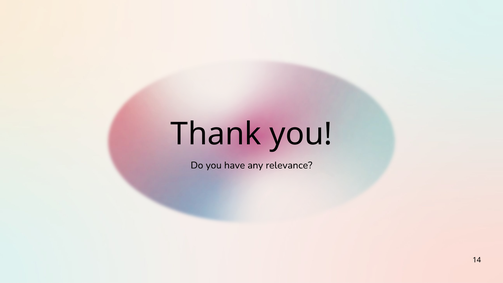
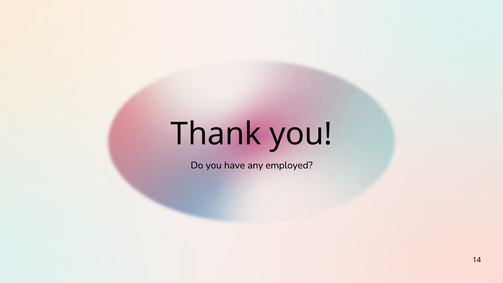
relevance: relevance -> employed
